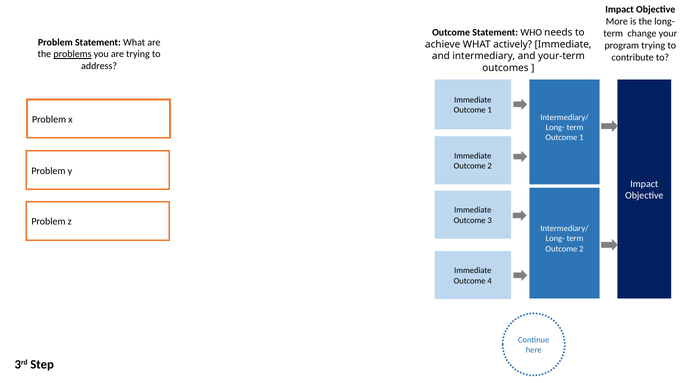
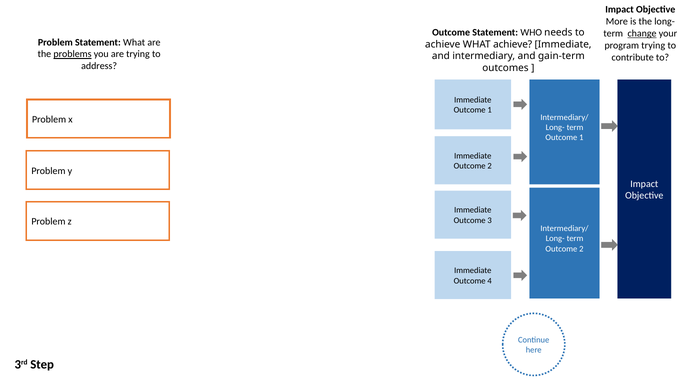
change underline: none -> present
WHAT actively: actively -> achieve
your-term: your-term -> gain-term
